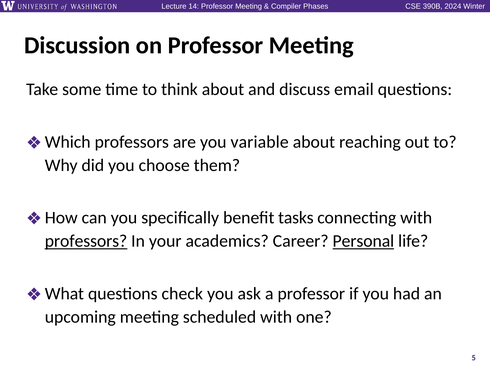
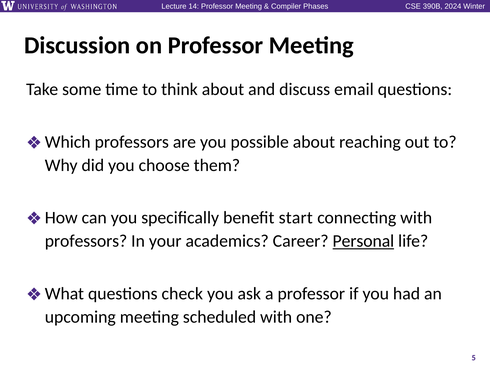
variable: variable -> possible
tasks: tasks -> start
professors at (86, 241) underline: present -> none
